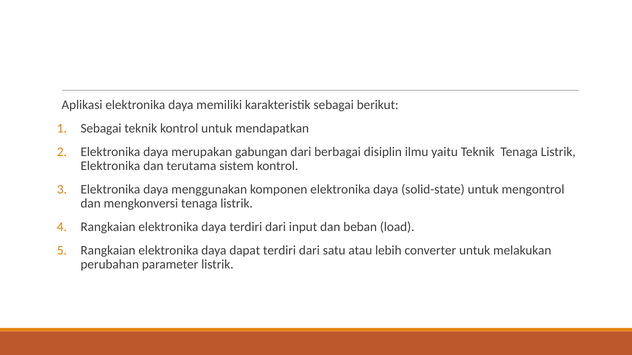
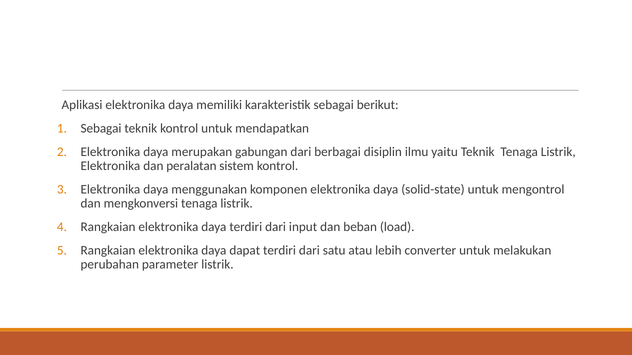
terutama: terutama -> peralatan
